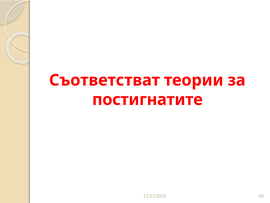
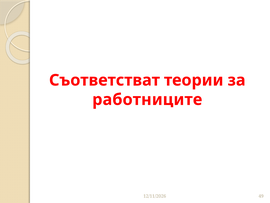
постигнатите: постигнатите -> работниците
